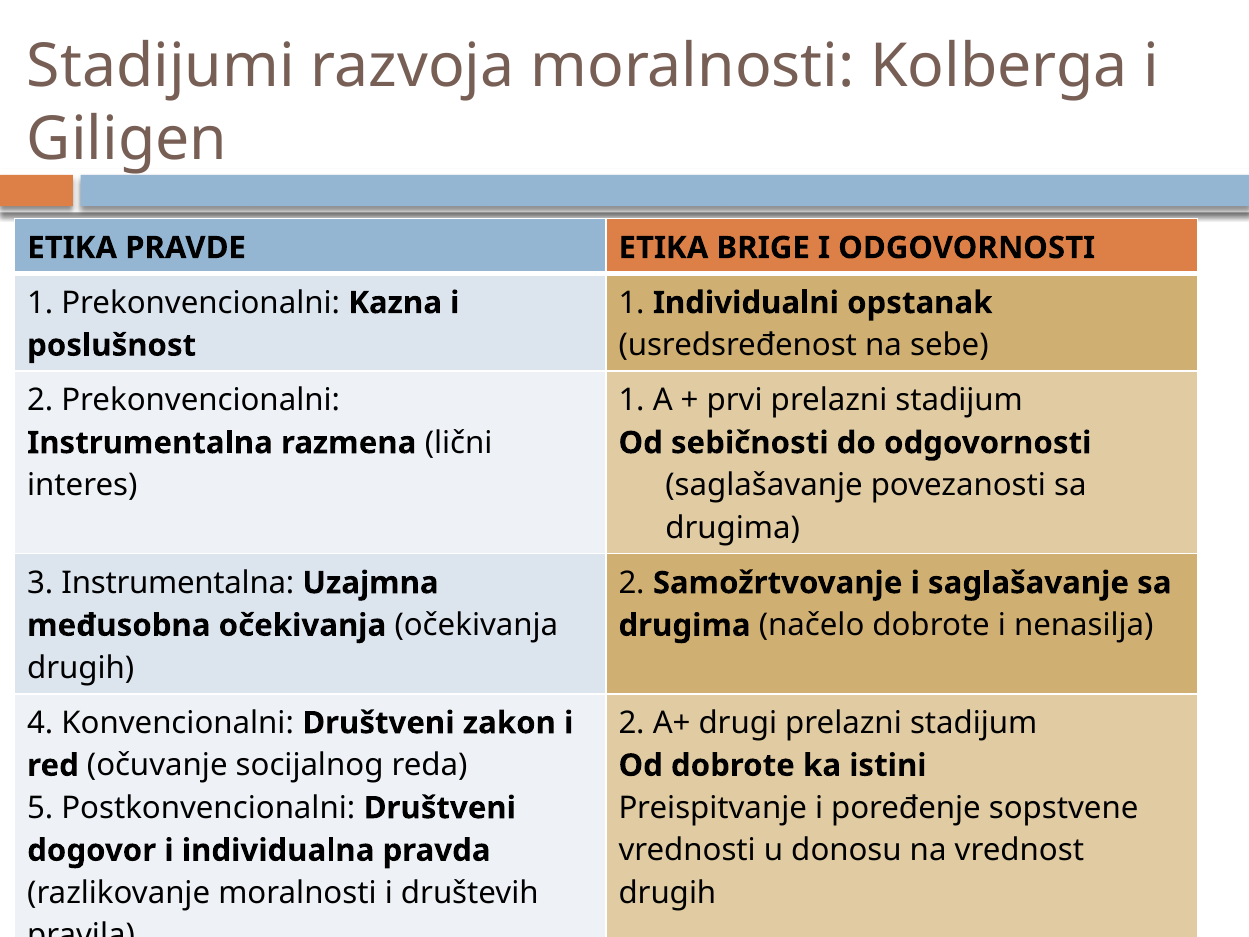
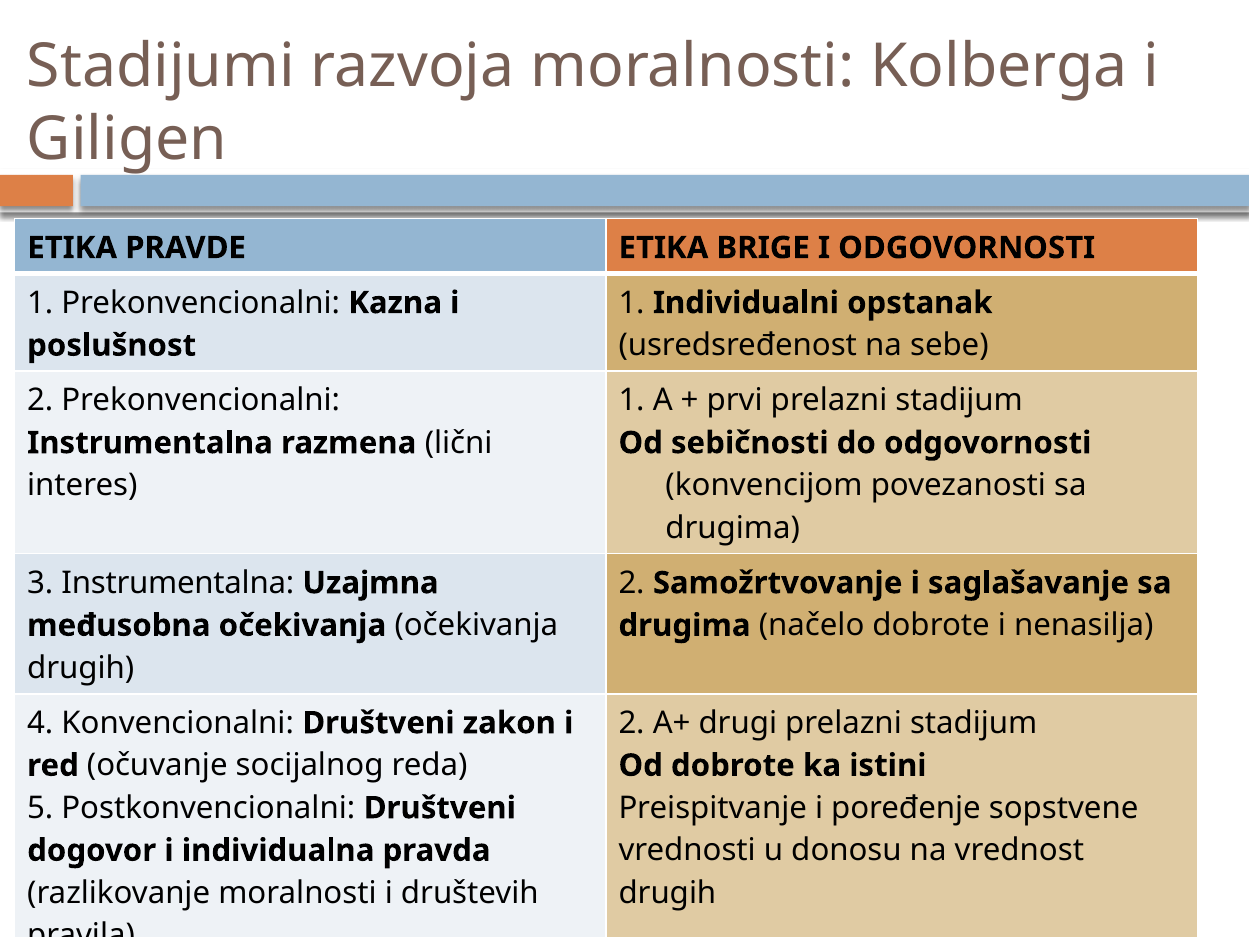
saglašavanje at (764, 485): saglašavanje -> konvencijom
